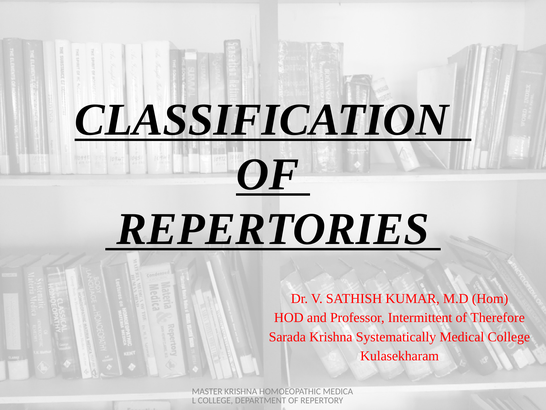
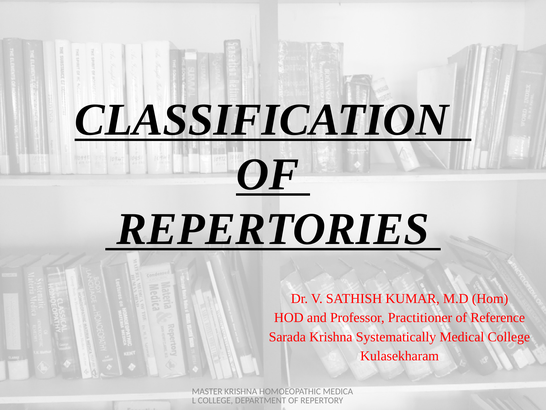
Intermittent: Intermittent -> Practitioner
Therefore: Therefore -> Reference
